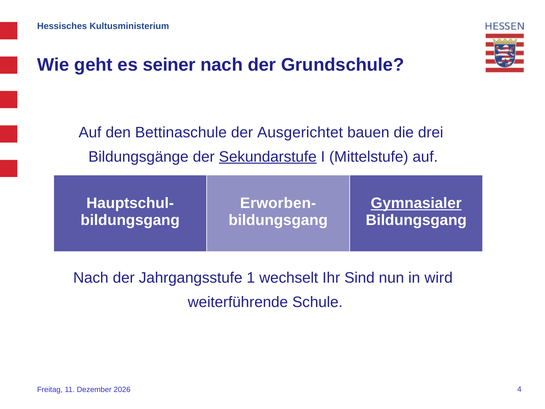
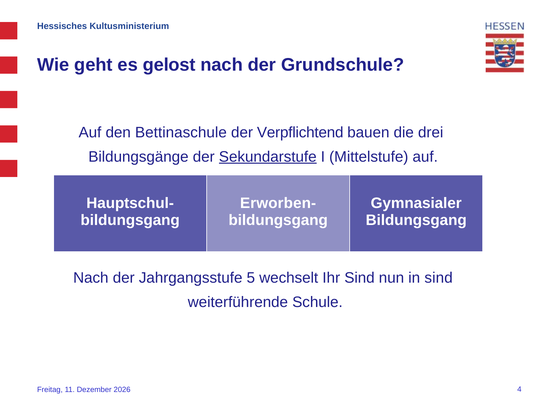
seiner: seiner -> gelost
Ausgerichtet: Ausgerichtet -> Verpflichtend
Gymnasialer underline: present -> none
1: 1 -> 5
in wird: wird -> sind
